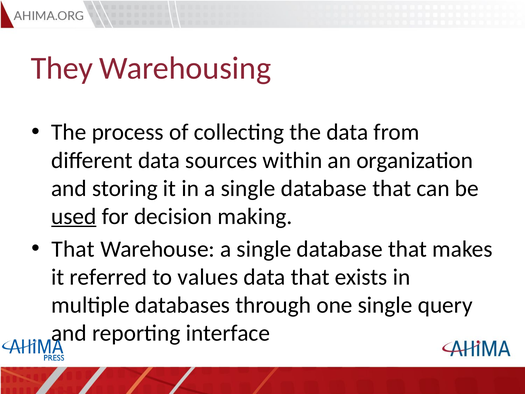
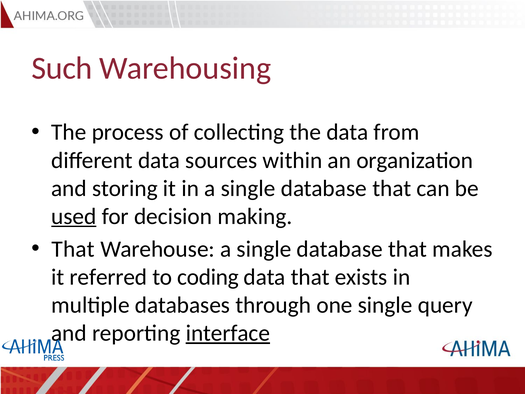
They: They -> Such
values: values -> coding
interface underline: none -> present
